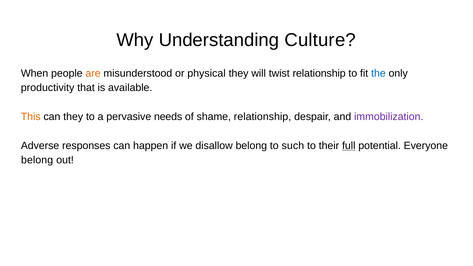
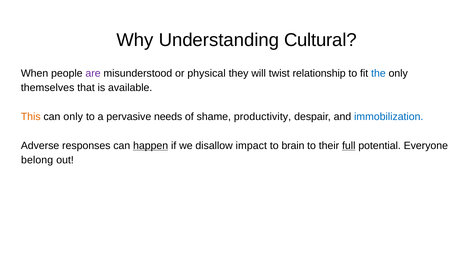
Culture: Culture -> Cultural
are colour: orange -> purple
productivity: productivity -> themselves
can they: they -> only
shame relationship: relationship -> productivity
immobilization colour: purple -> blue
happen underline: none -> present
disallow belong: belong -> impact
such: such -> brain
